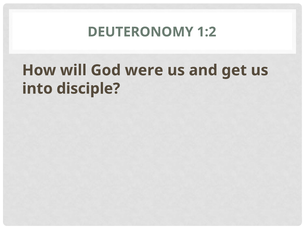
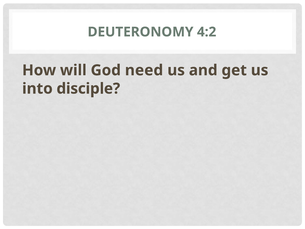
1:2: 1:2 -> 4:2
were: were -> need
